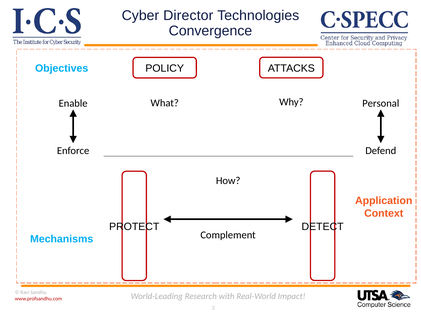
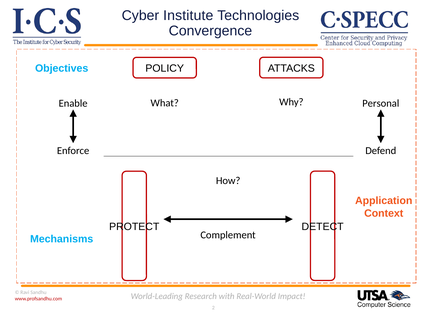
Director: Director -> Institute
